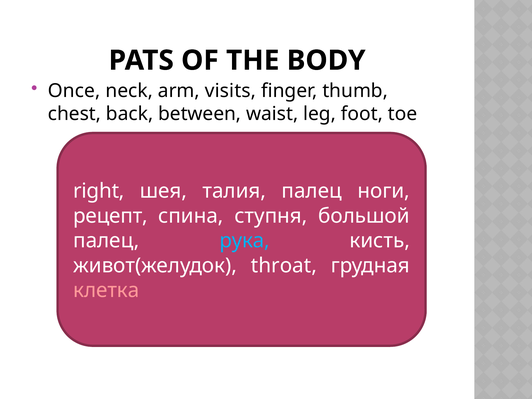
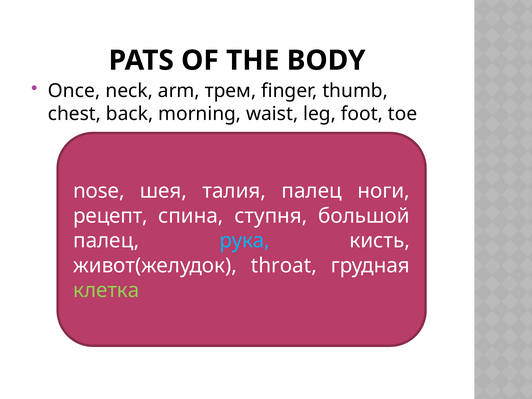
visits: visits -> трем
between: between -> morning
right: right -> nose
клетка colour: pink -> light green
